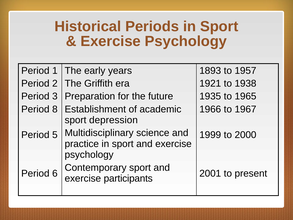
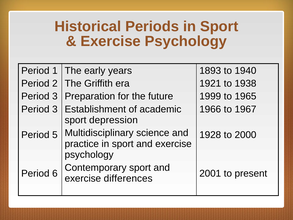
1957: 1957 -> 1940
1935: 1935 -> 1999
8 at (55, 109): 8 -> 3
1999: 1999 -> 1928
participants: participants -> differences
